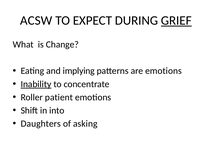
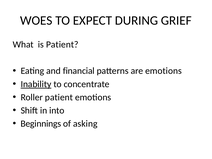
ACSW: ACSW -> WOES
GRIEF underline: present -> none
is Change: Change -> Patient
implying: implying -> financial
Daughters: Daughters -> Beginnings
